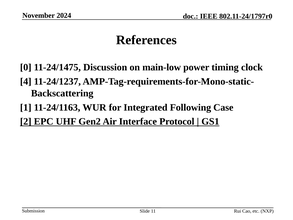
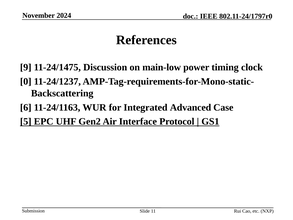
0: 0 -> 9
4: 4 -> 0
1: 1 -> 6
Following: Following -> Advanced
2: 2 -> 5
